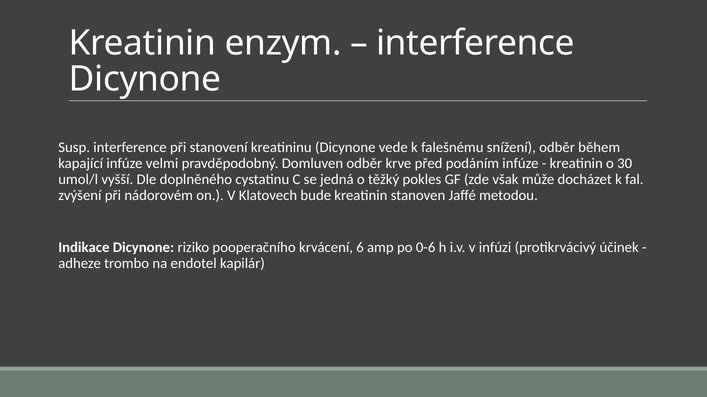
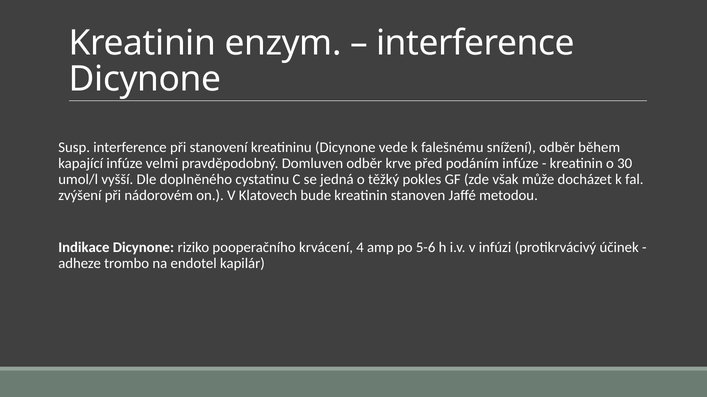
6: 6 -> 4
0-6: 0-6 -> 5-6
